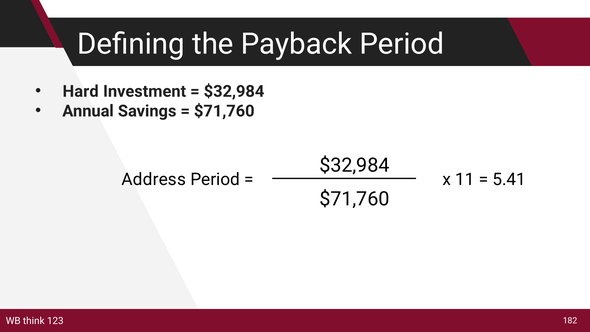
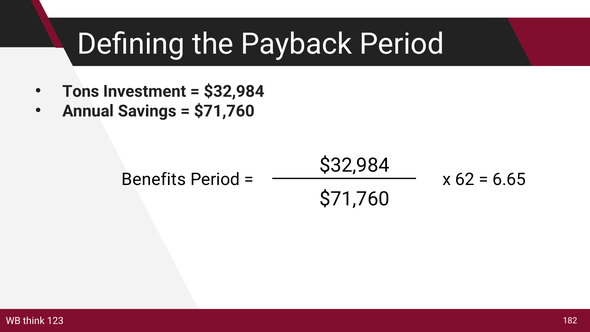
Hard: Hard -> Tons
Address: Address -> Benefits
11: 11 -> 62
5.41: 5.41 -> 6.65
